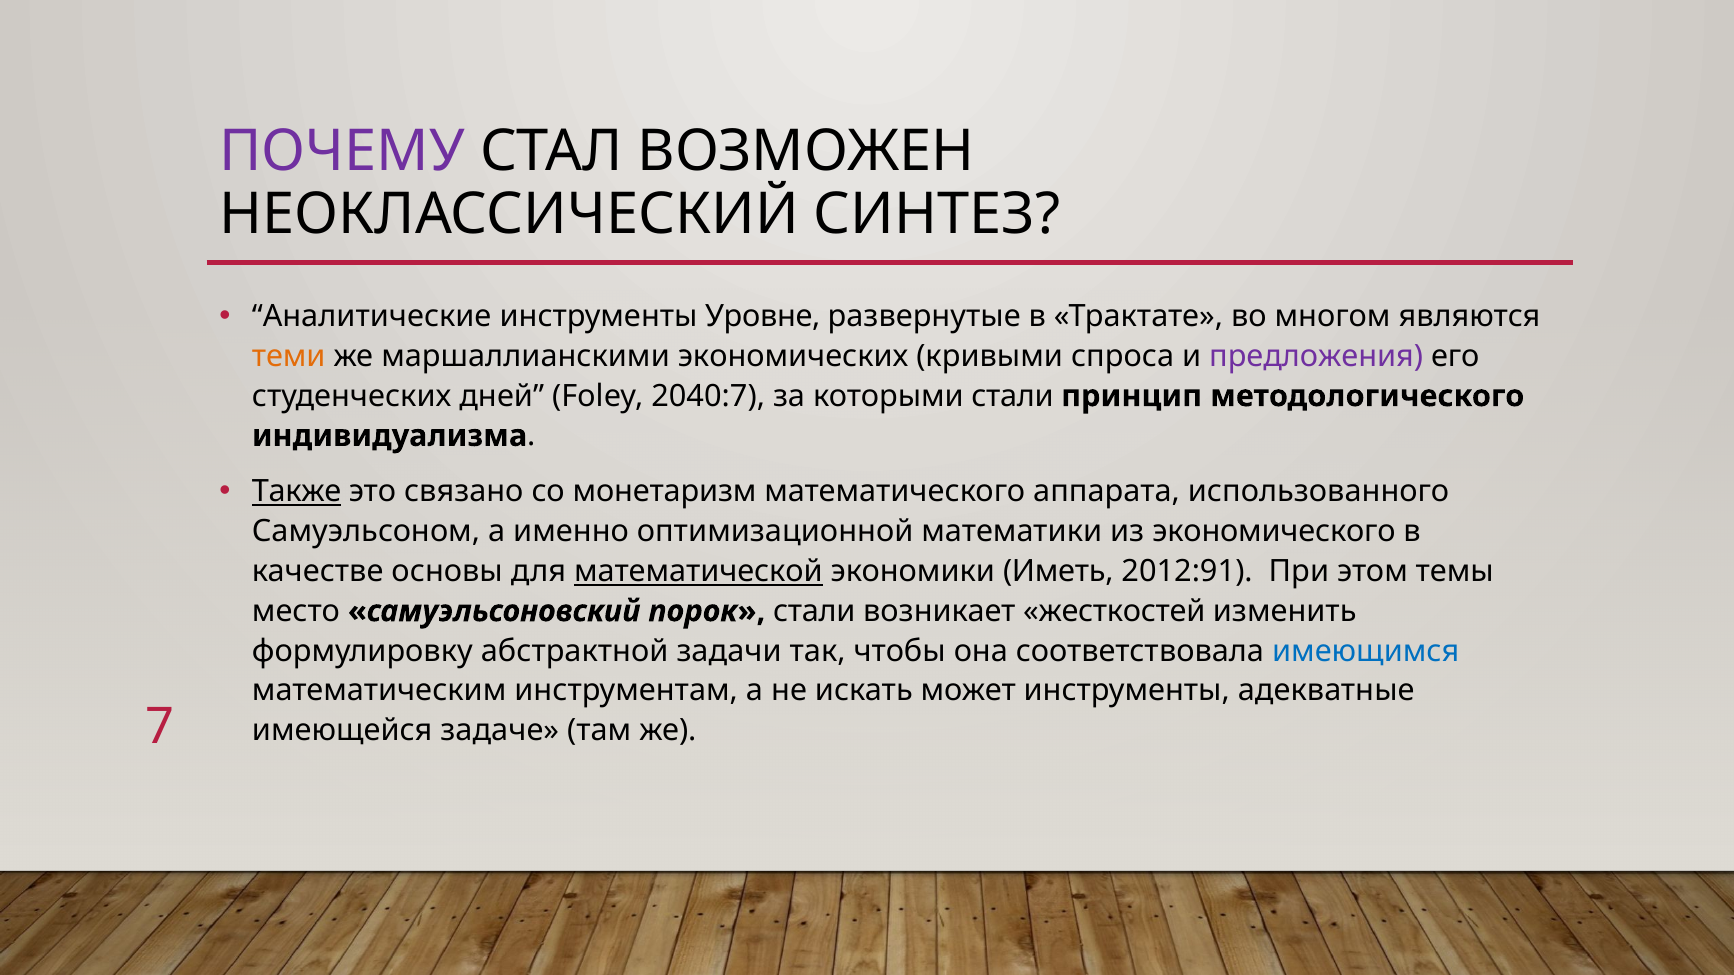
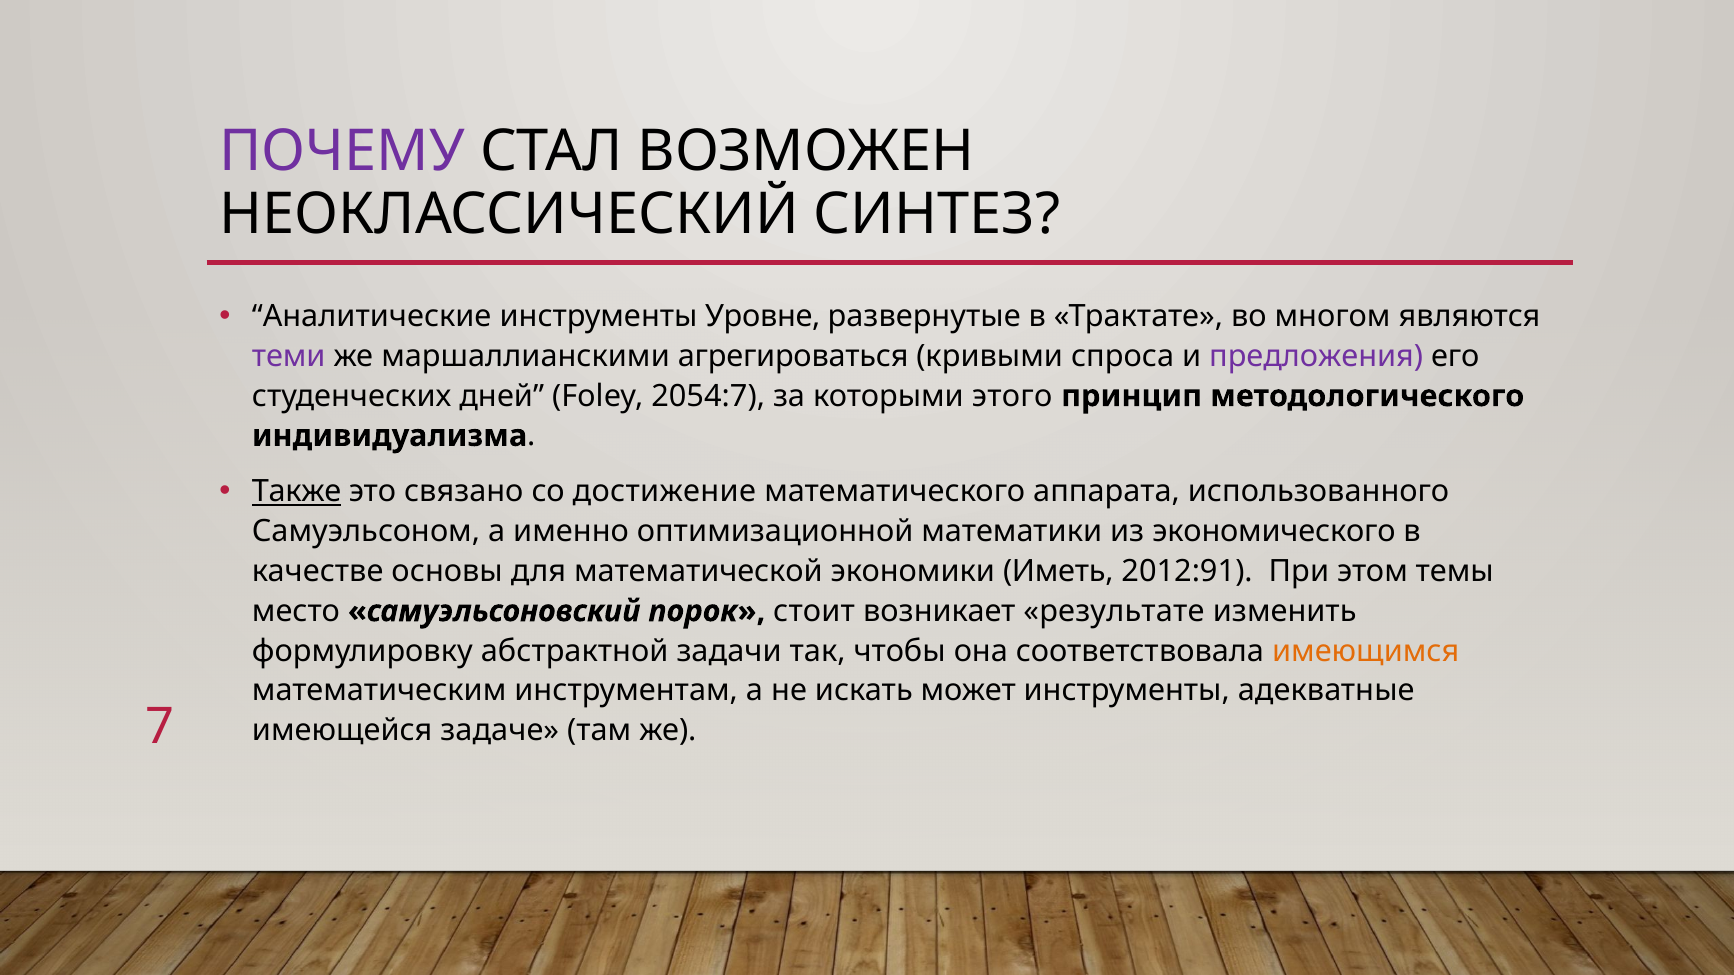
теми colour: orange -> purple
экономических: экономических -> агрегироваться
2040:7: 2040:7 -> 2054:7
которыми стали: стали -> этого
монетаризм: монетаризм -> достижение
математической underline: present -> none
порок стали: стали -> стоит
жесткостей: жесткостей -> результате
имеющимся colour: blue -> orange
